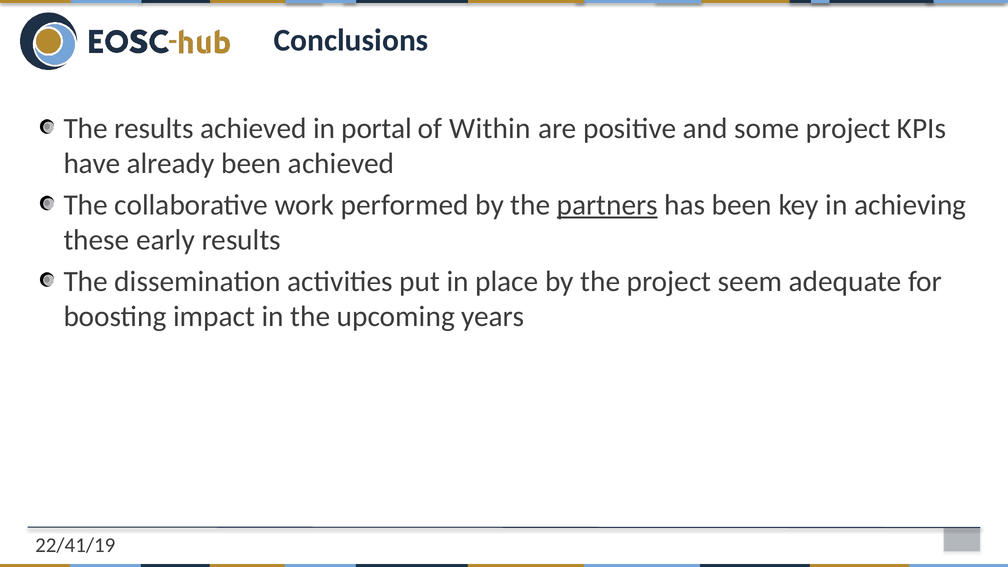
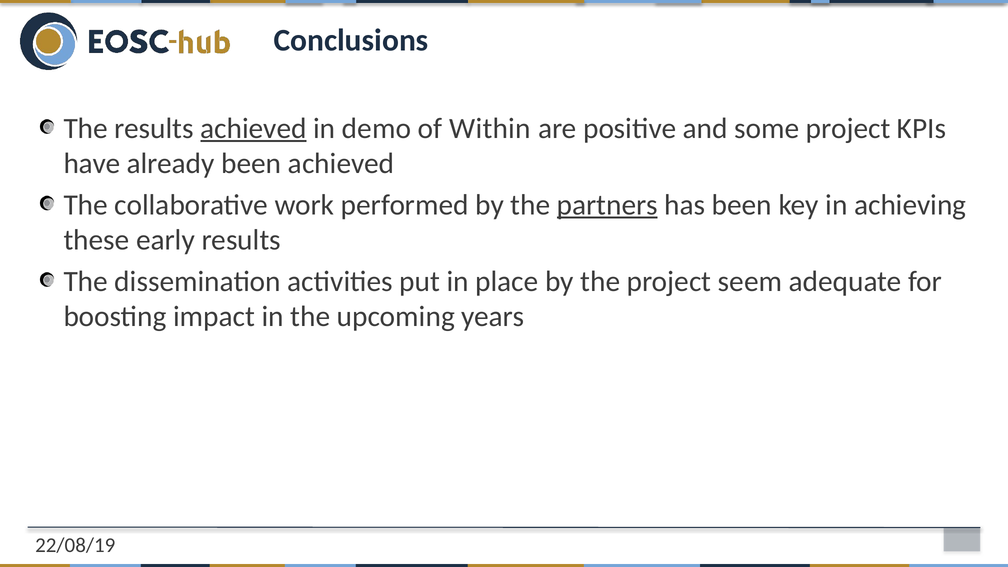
achieved at (254, 128) underline: none -> present
portal: portal -> demo
22/41/19: 22/41/19 -> 22/08/19
